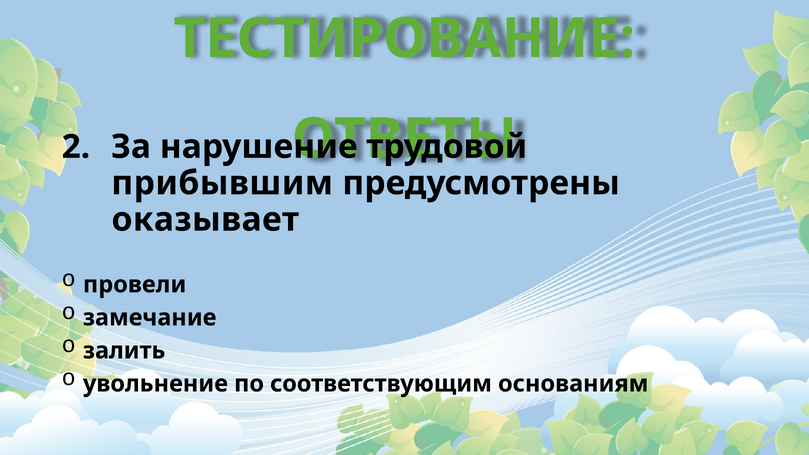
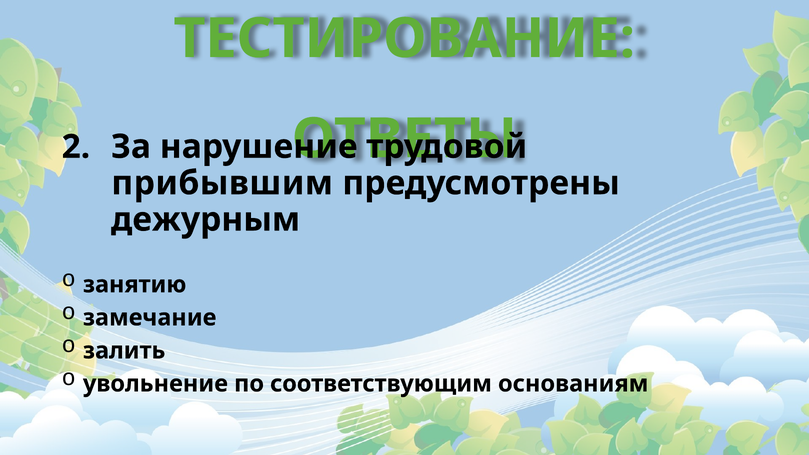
оказывает: оказывает -> дежурным
провели: провели -> занятию
